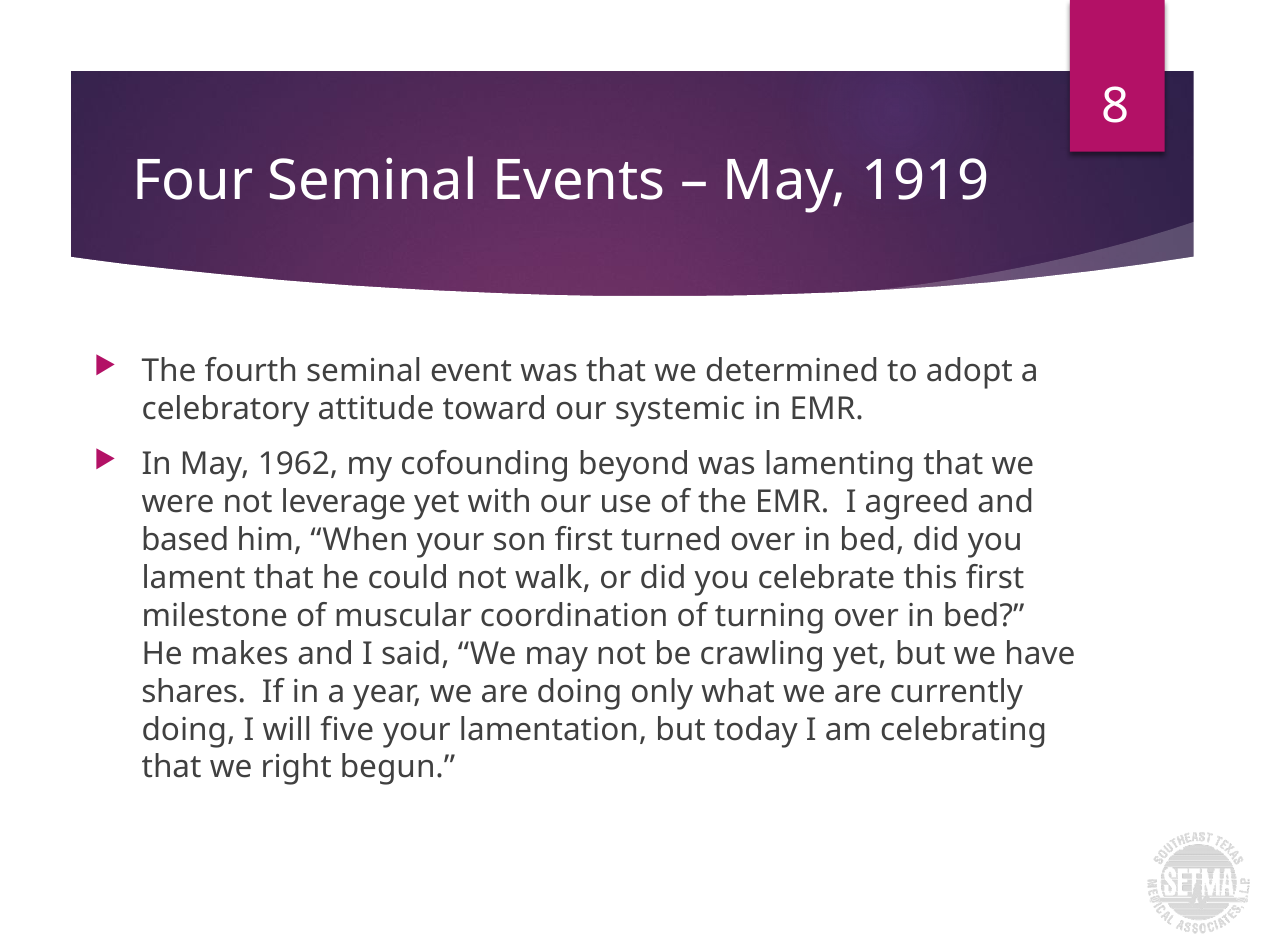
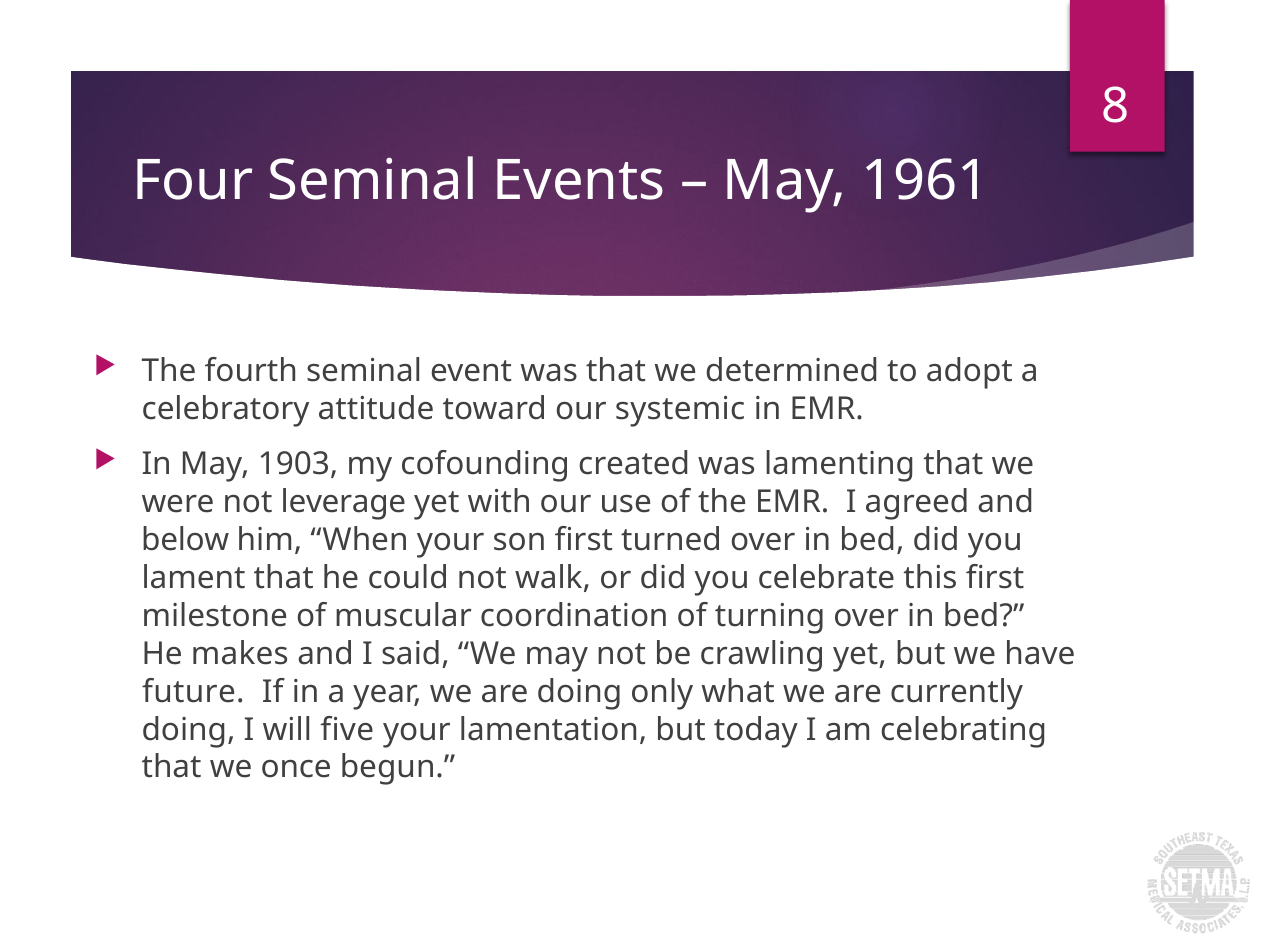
1919: 1919 -> 1961
1962: 1962 -> 1903
beyond: beyond -> created
based: based -> below
shares: shares -> future
right: right -> once
